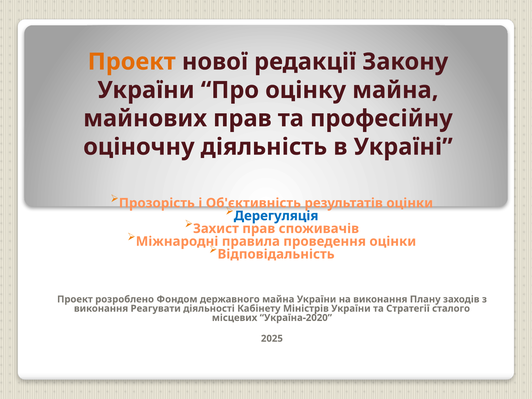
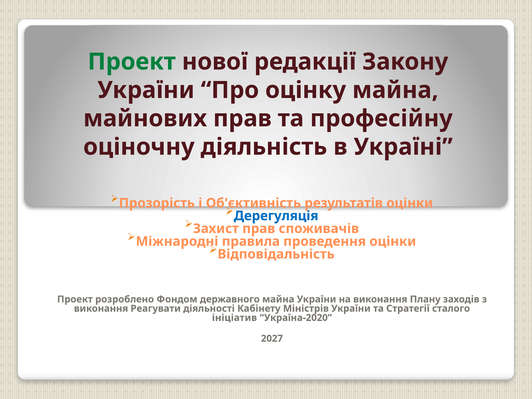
Проект at (132, 62) colour: orange -> green
місцевих: місцевих -> ініціатив
2025: 2025 -> 2027
